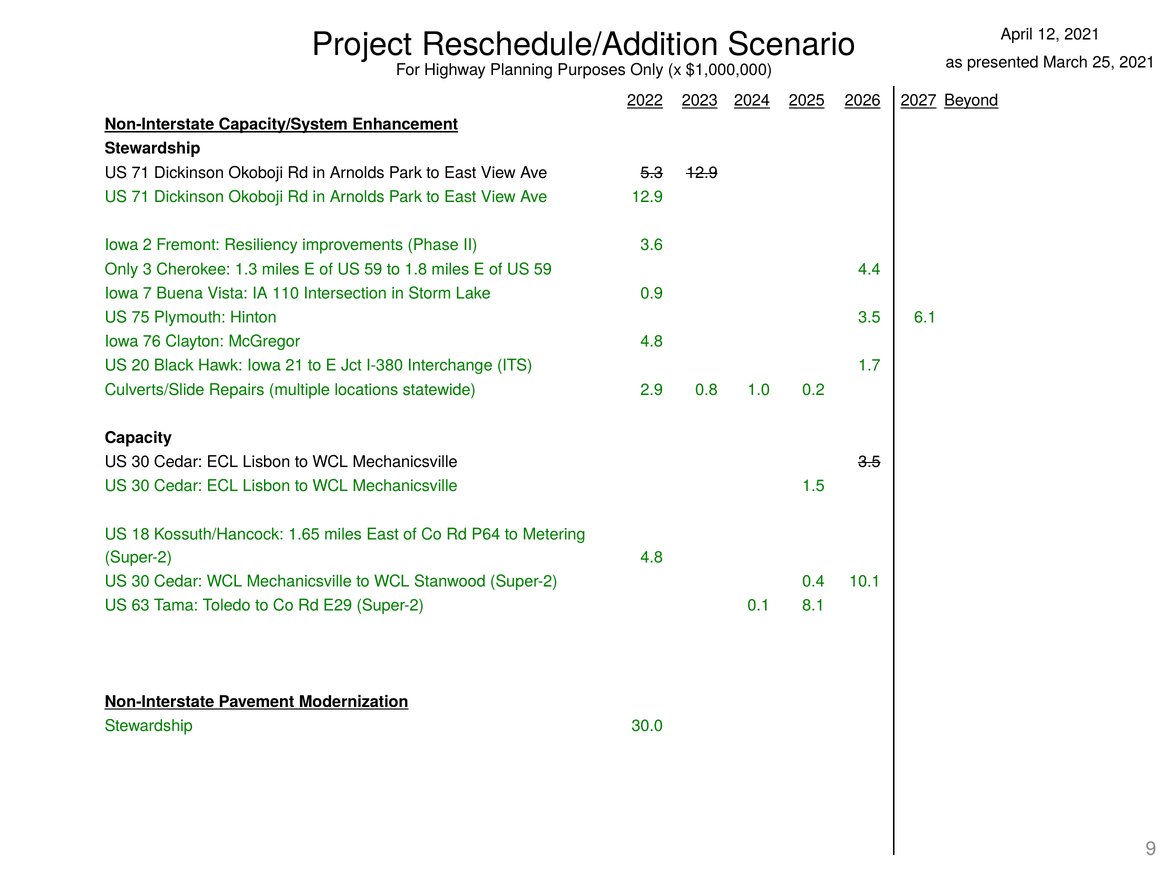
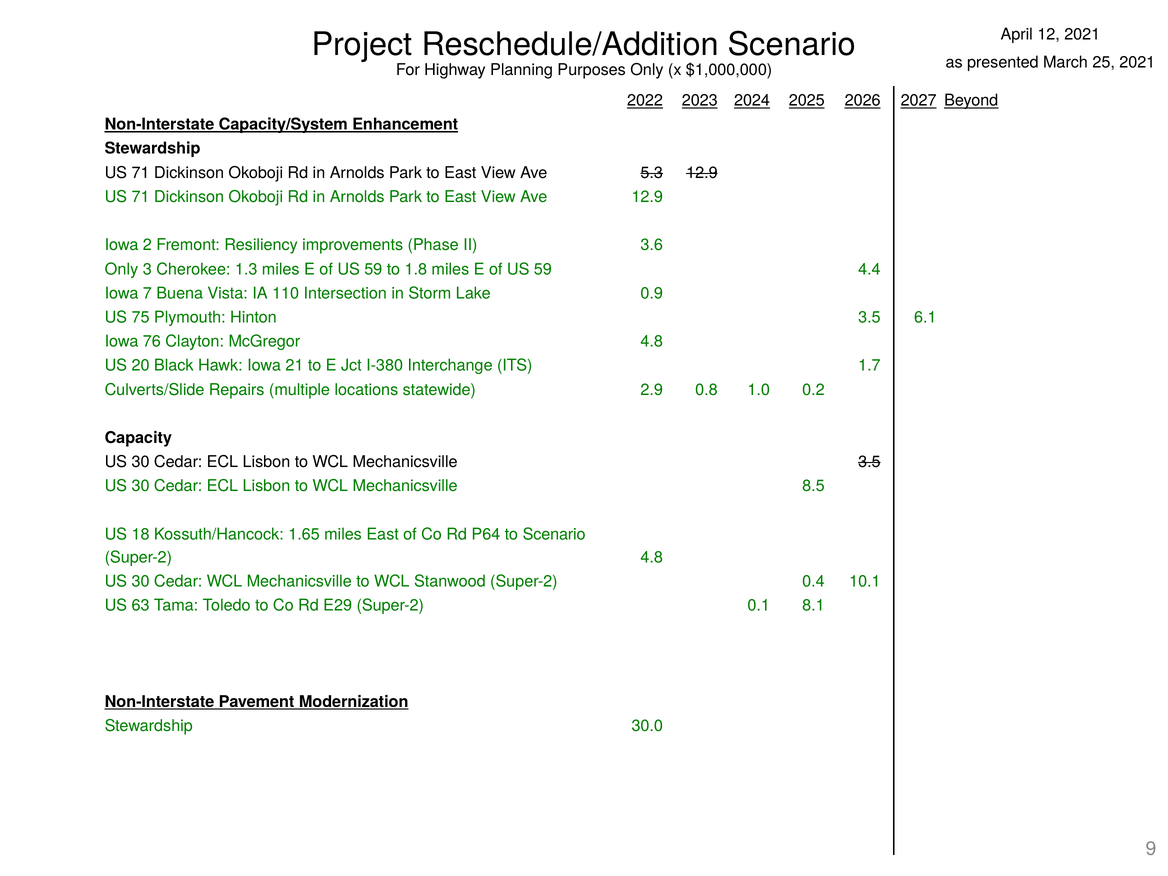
1.5: 1.5 -> 8.5
to Metering: Metering -> Scenario
